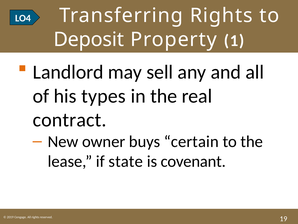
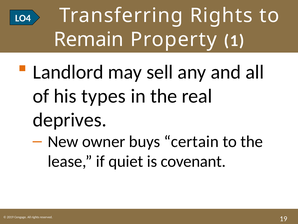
Deposit: Deposit -> Remain
contract: contract -> deprives
state: state -> quiet
